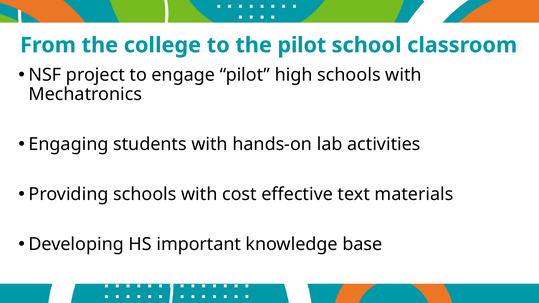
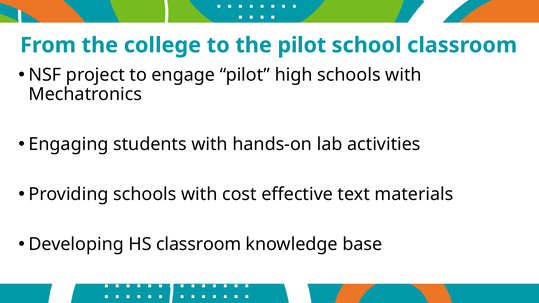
HS important: important -> classroom
